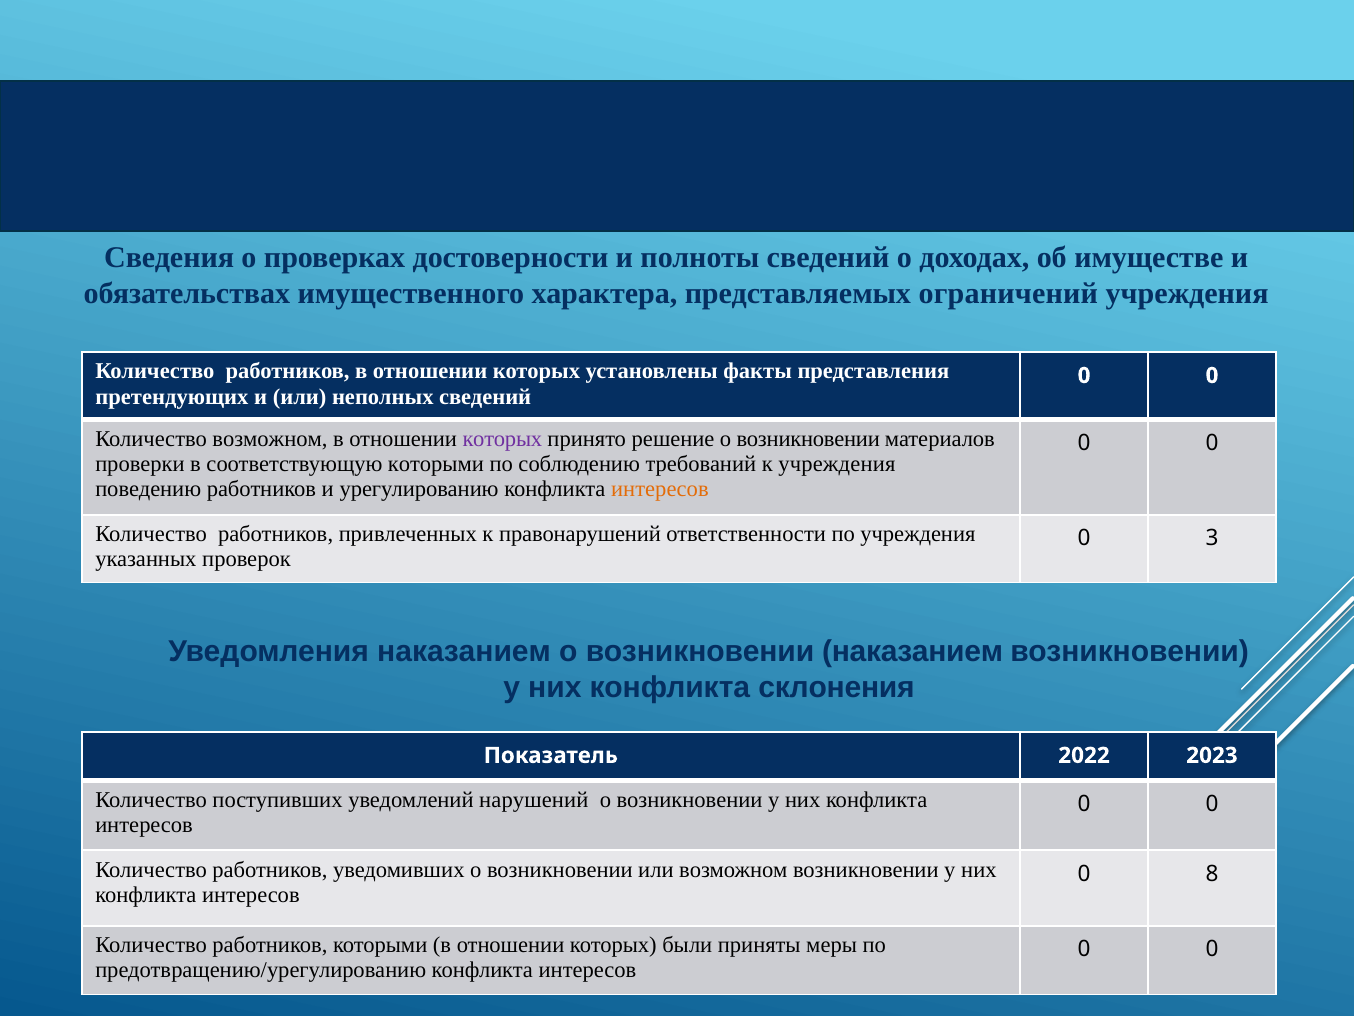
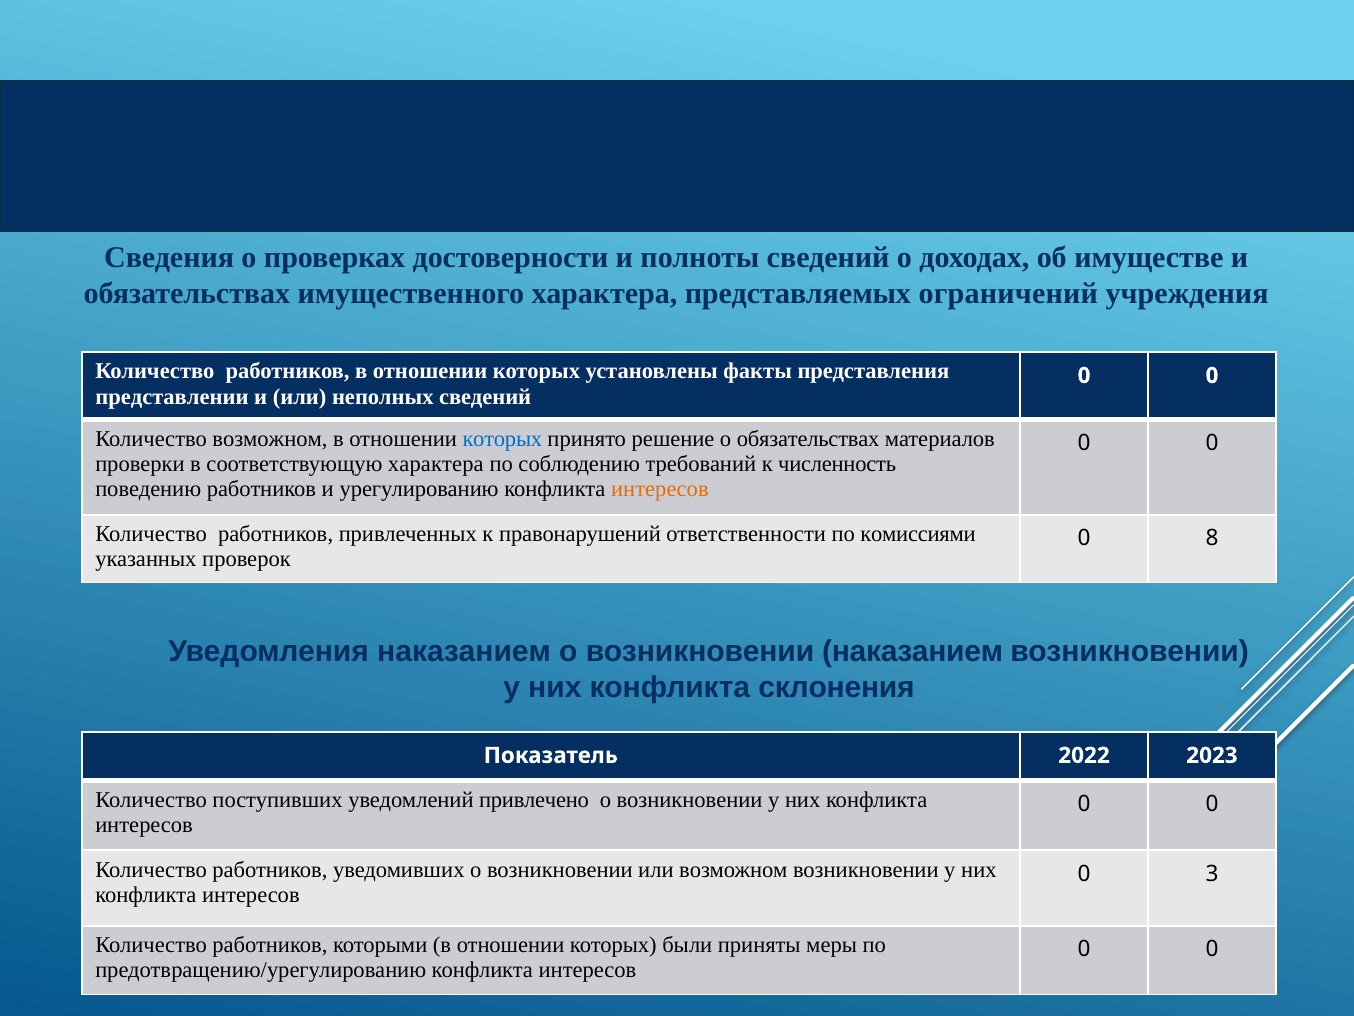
претендующих: претендующих -> представлении
которых at (502, 439) colour: purple -> blue
решение о возникновении: возникновении -> обязательствах
соответствующую которыми: которыми -> характера
к учреждения: учреждения -> численность
по учреждения: учреждения -> комиссиями
3: 3 -> 8
нарушений: нарушений -> привлечено
8: 8 -> 3
